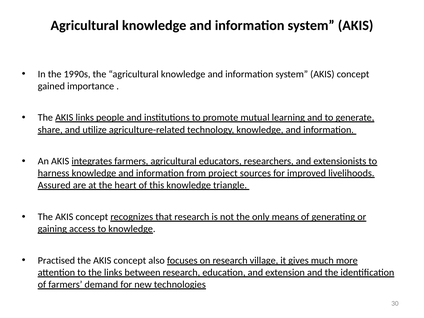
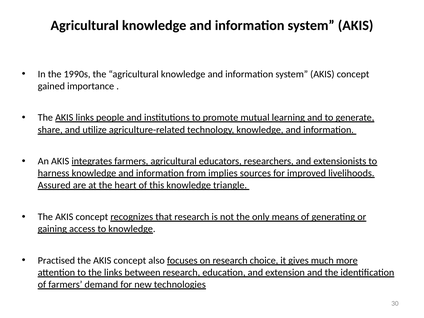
project: project -> implies
village: village -> choice
